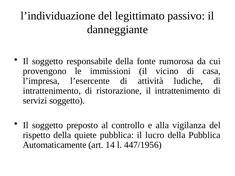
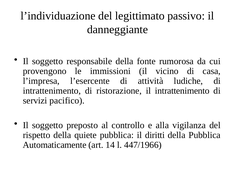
servizi soggetto: soggetto -> pacifico
lucro: lucro -> diritti
447/1956: 447/1956 -> 447/1966
